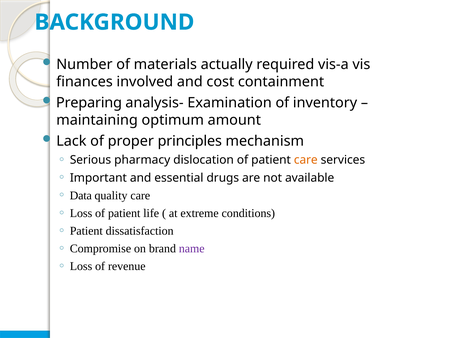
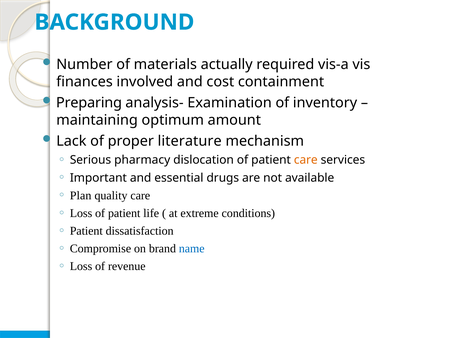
principles: principles -> literature
Data: Data -> Plan
name colour: purple -> blue
